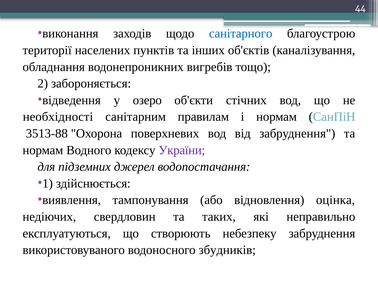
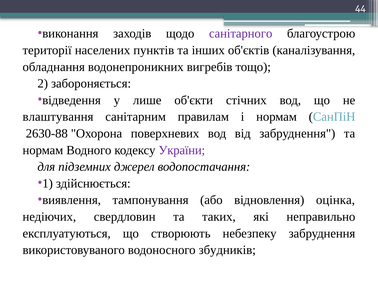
санітарного colour: blue -> purple
озеро: озеро -> лише
необхідності: необхідності -> влаштування
3513-88: 3513-88 -> 2630-88
